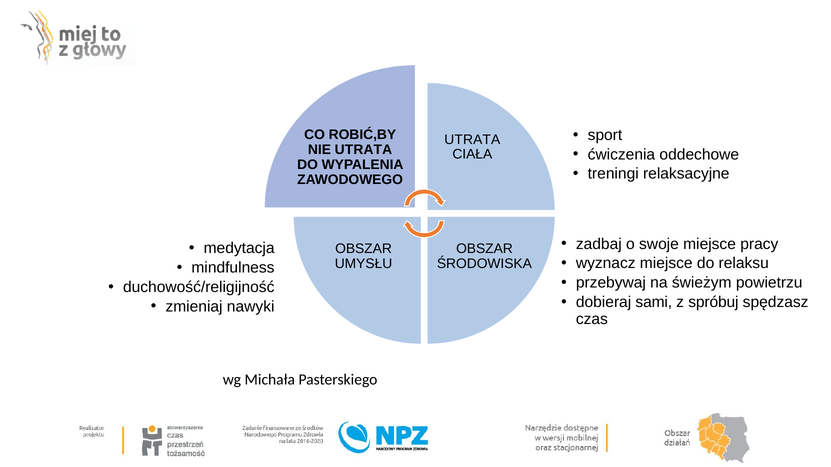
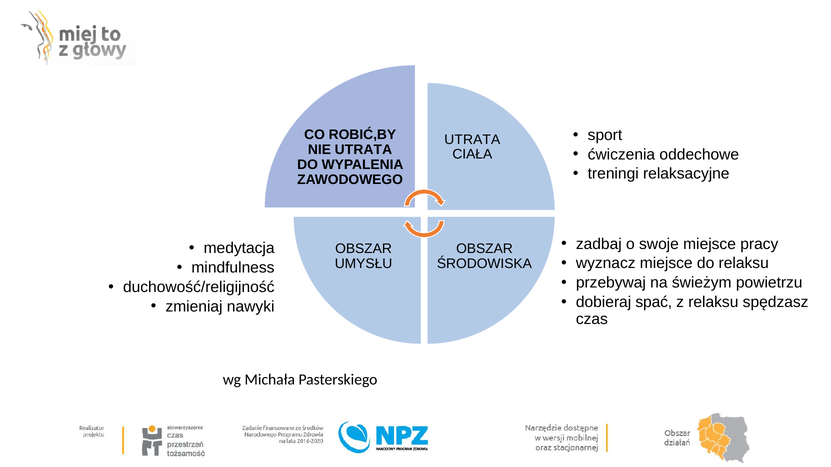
sami: sami -> spać
z spróbuj: spróbuj -> relaksu
